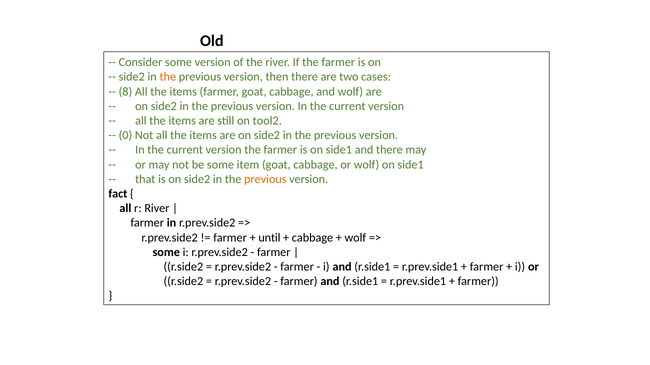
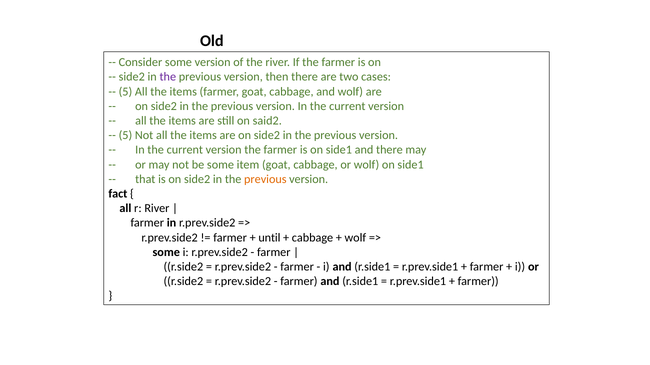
the at (168, 77) colour: orange -> purple
8 at (125, 92): 8 -> 5
tool2: tool2 -> said2
0 at (125, 136): 0 -> 5
